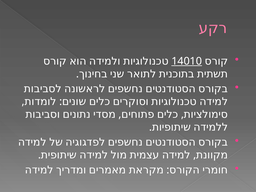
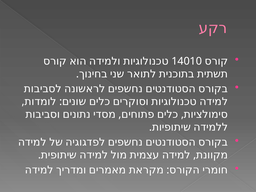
14010 underline: present -> none
